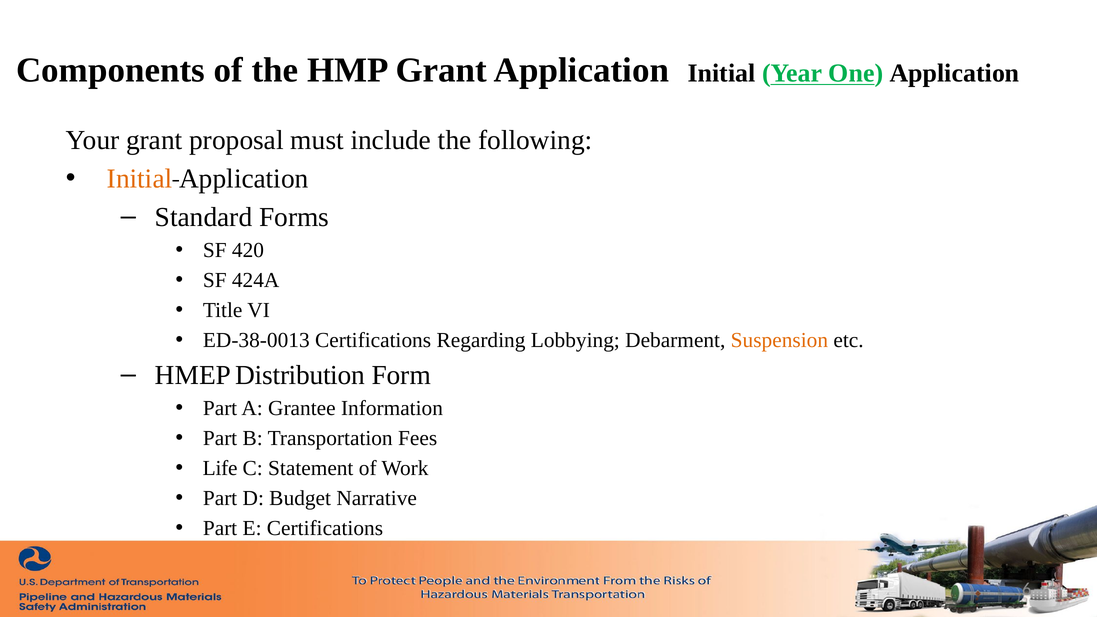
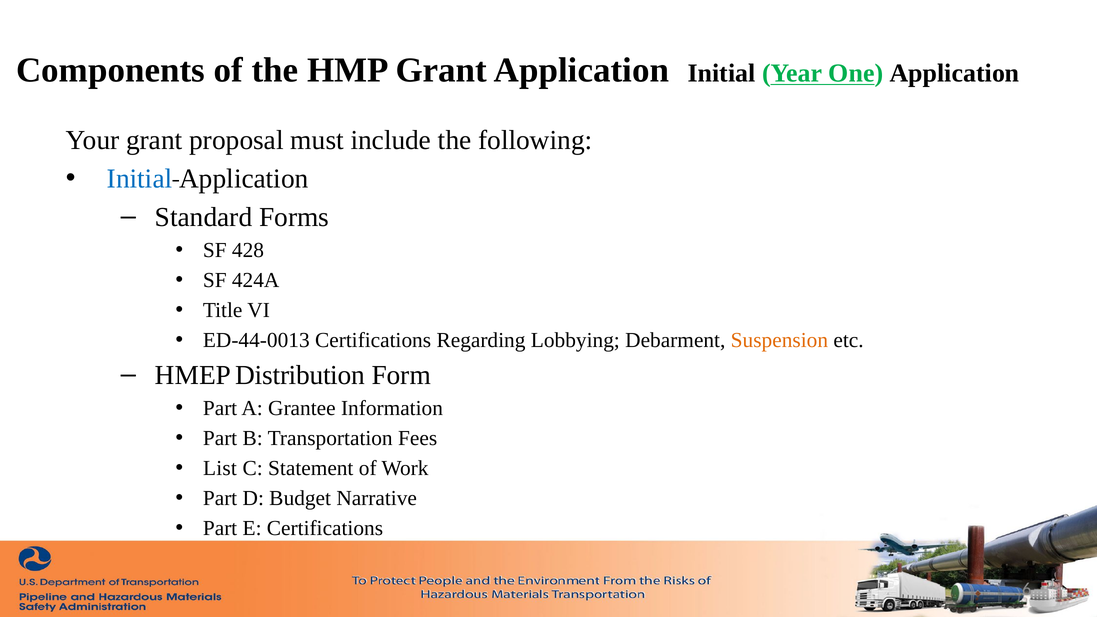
Initial at (140, 179) colour: orange -> blue
420: 420 -> 428
ED-38-0013: ED-38-0013 -> ED-44-0013
Life: Life -> List
